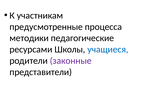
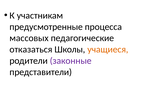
методики: методики -> массовых
ресурсами: ресурсами -> отказаться
учащиеся colour: blue -> orange
